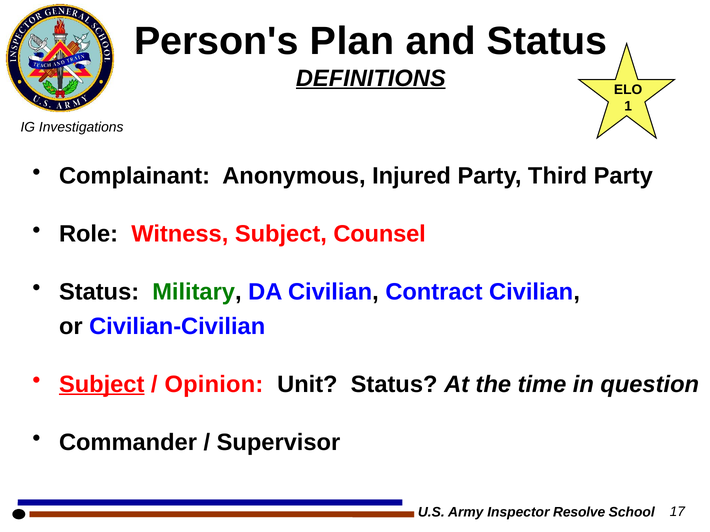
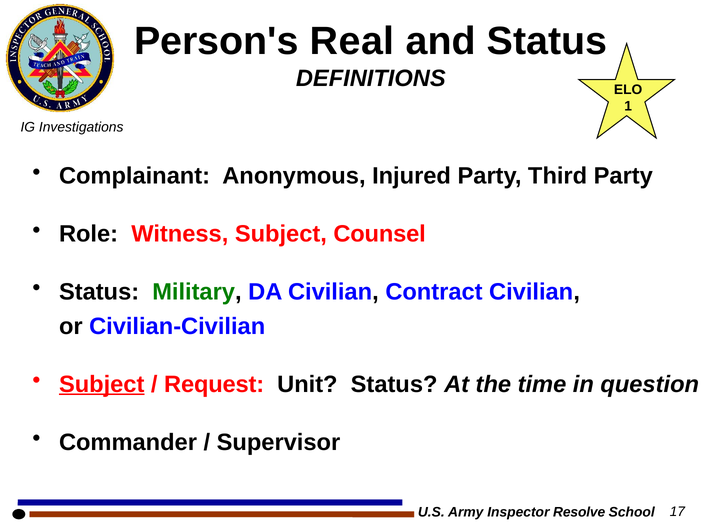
Plan: Plan -> Real
DEFINITIONS underline: present -> none
Opinion: Opinion -> Request
